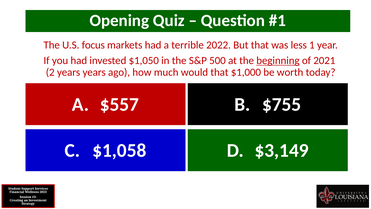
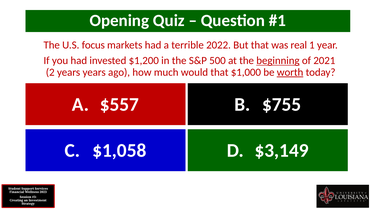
less: less -> real
$1,050: $1,050 -> $1,200
worth underline: none -> present
